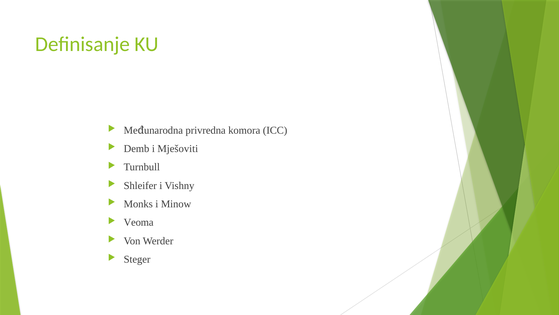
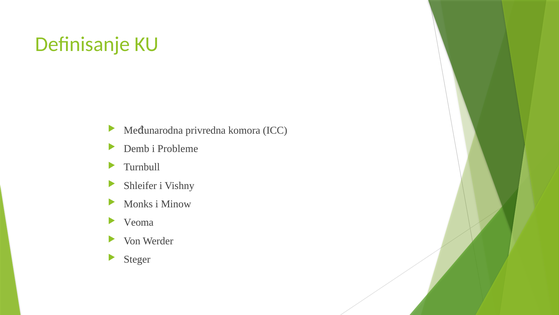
Mješoviti: Mješoviti -> Probleme
